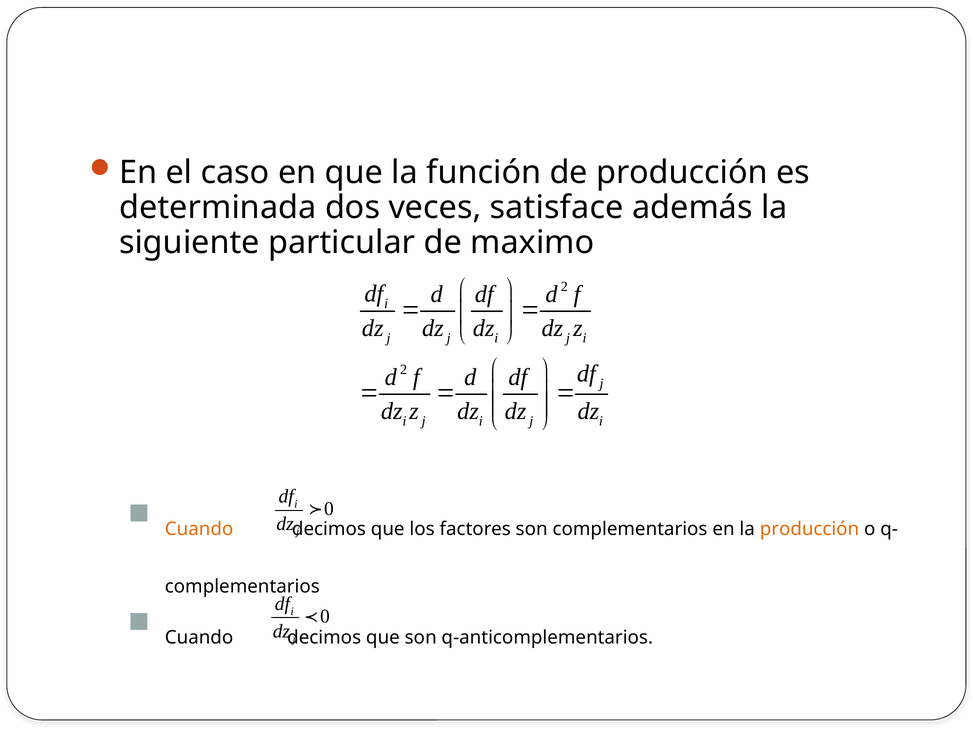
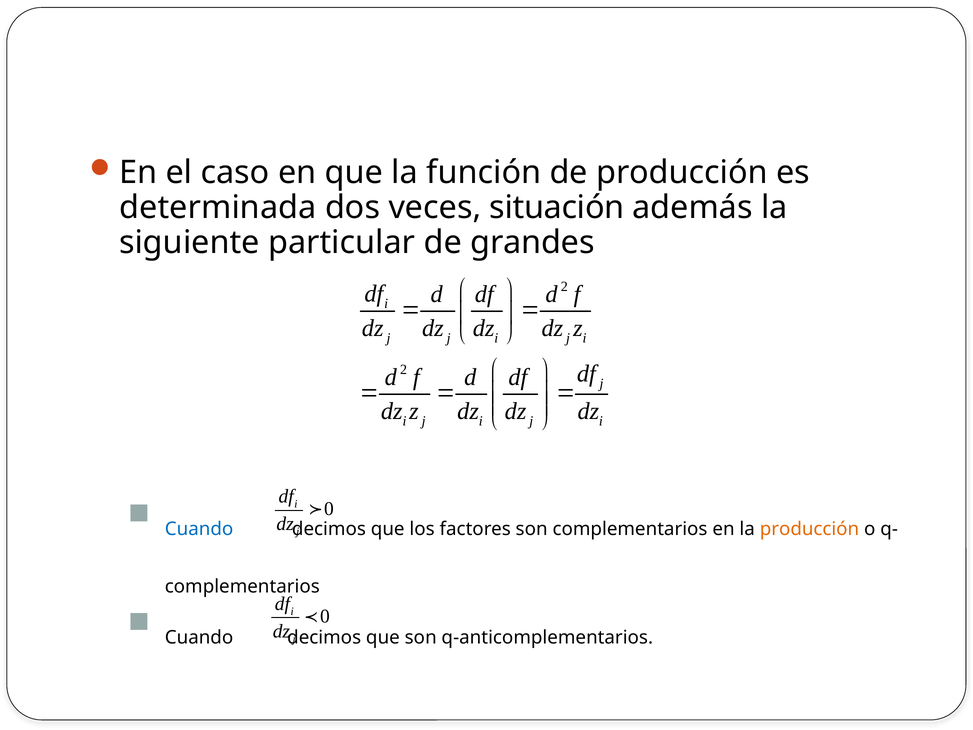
satisface: satisface -> situación
maximo: maximo -> grandes
Cuando at (199, 529) colour: orange -> blue
